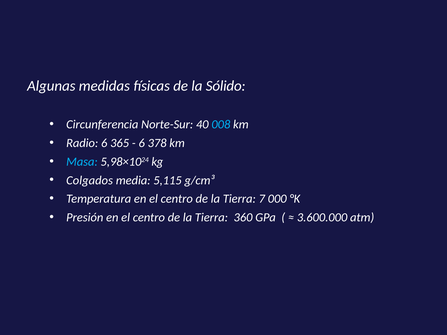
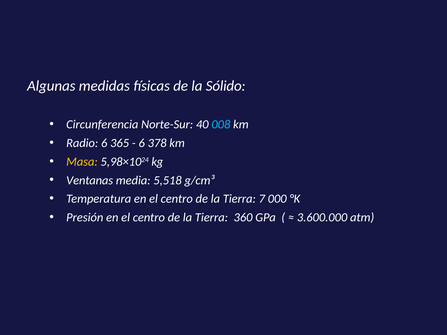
Masa colour: light blue -> yellow
Colgados: Colgados -> Ventanas
5,115: 5,115 -> 5,518
